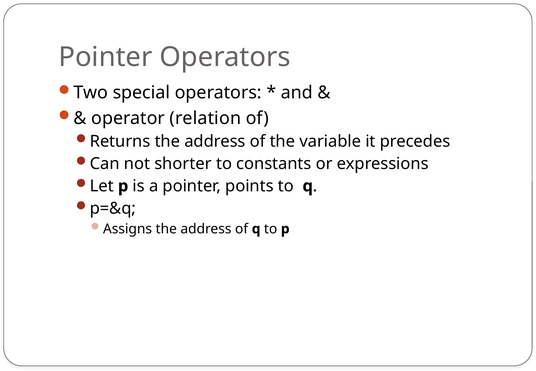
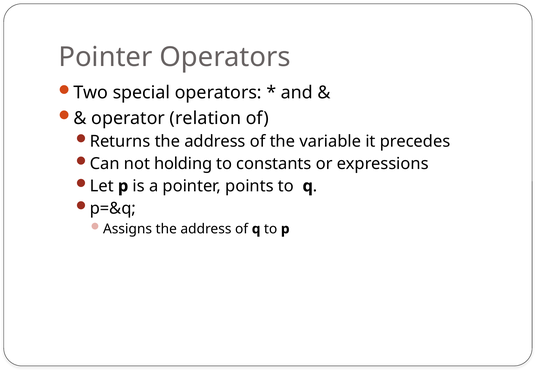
shorter: shorter -> holding
